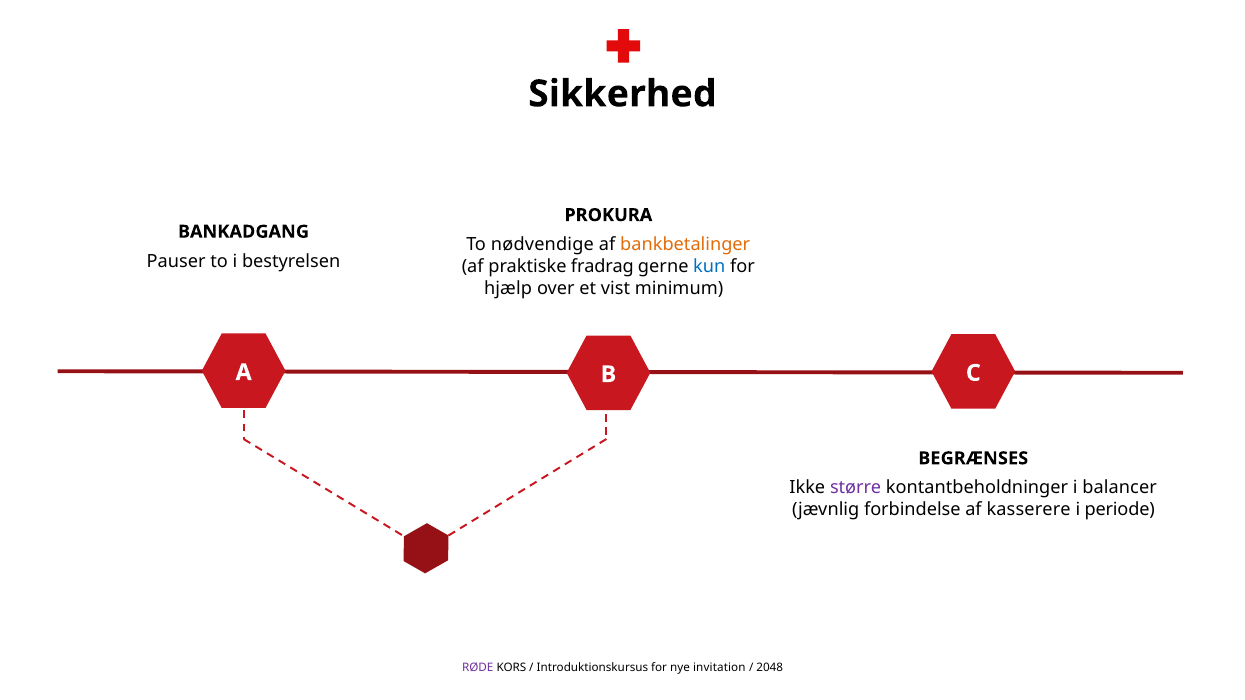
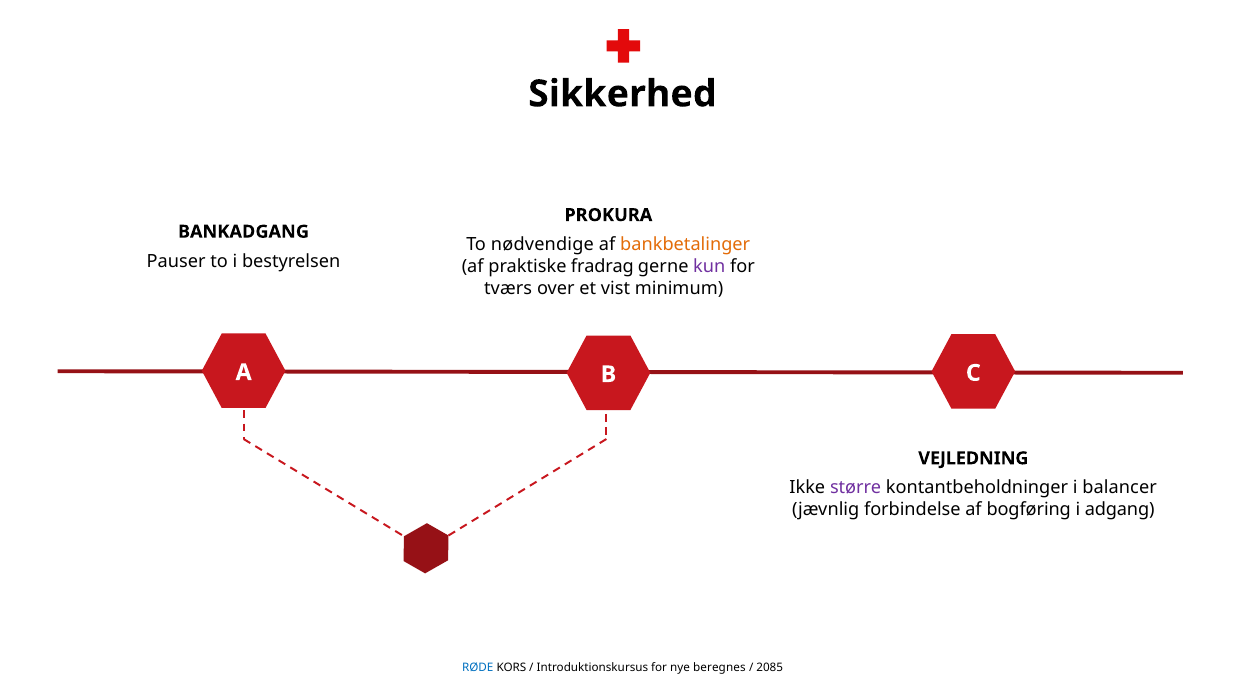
kun colour: blue -> purple
hjælp: hjælp -> tværs
BEGRÆNSES: BEGRÆNSES -> VEJLEDNING
kasserere: kasserere -> bogføring
periode: periode -> adgang
RØDE colour: purple -> blue
invitation: invitation -> beregnes
2048: 2048 -> 2085
